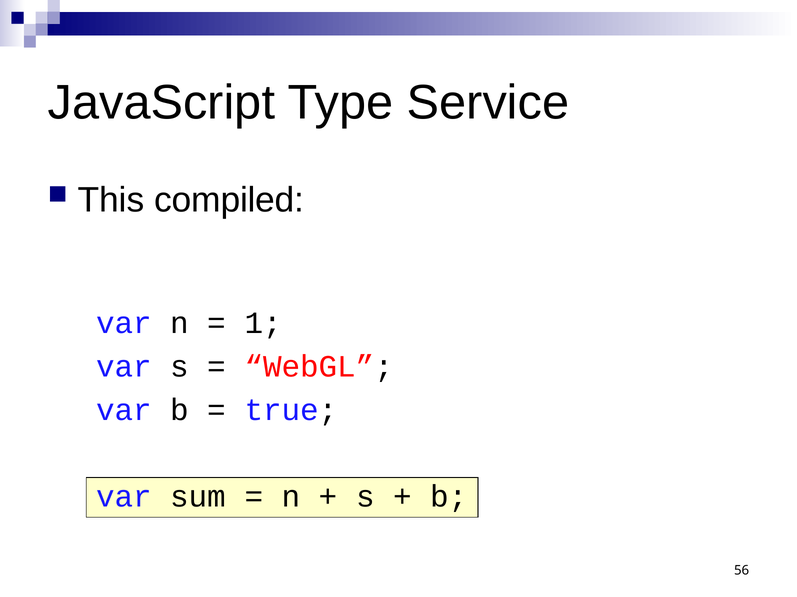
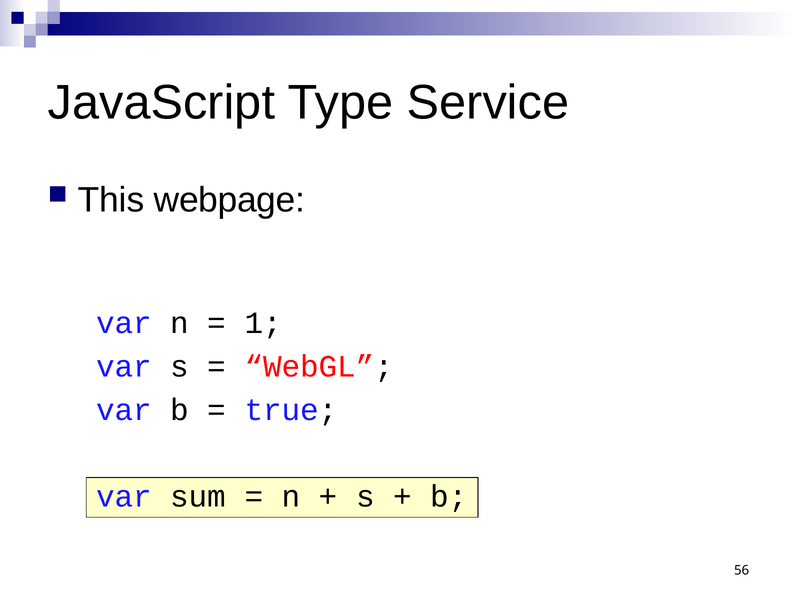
compiled: compiled -> webpage
